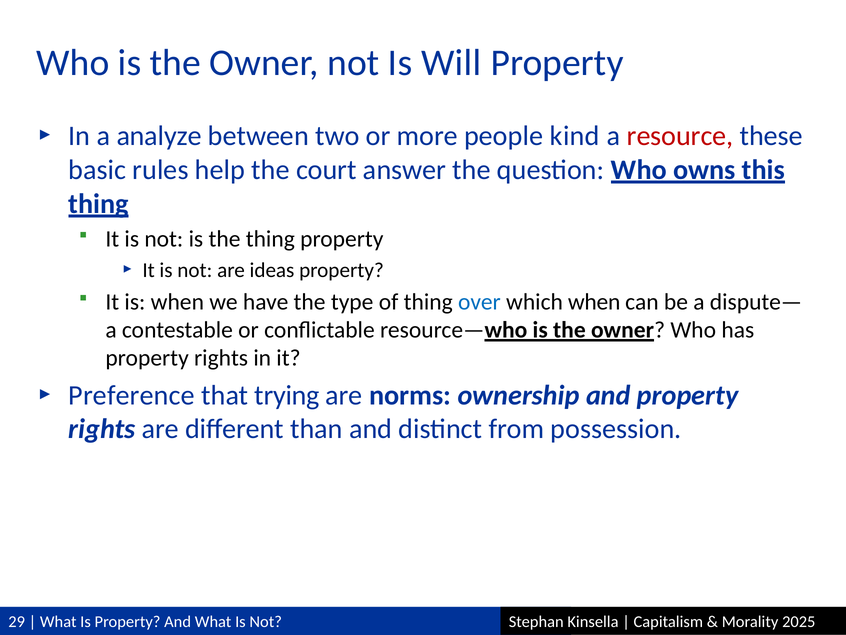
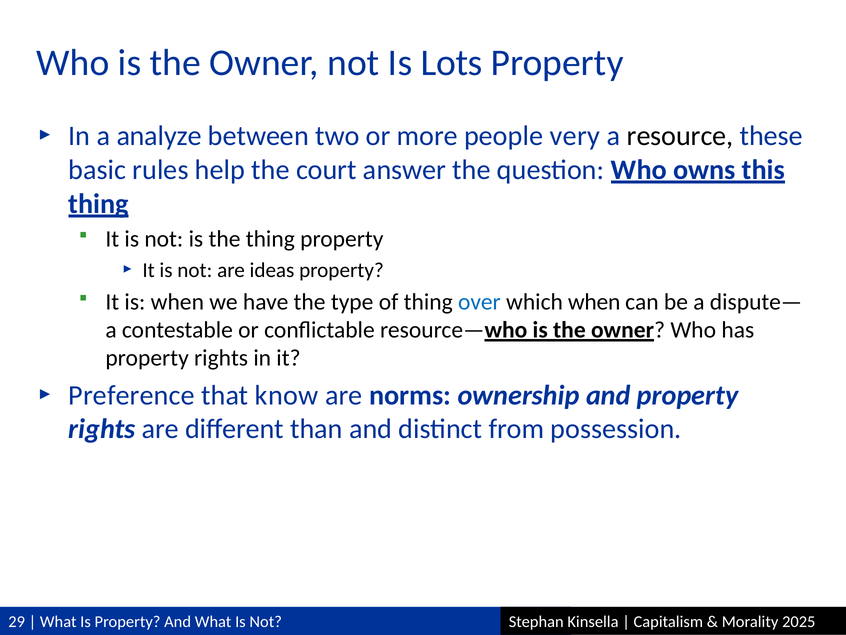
Will: Will -> Lots
kind: kind -> very
resource colour: red -> black
trying: trying -> know
